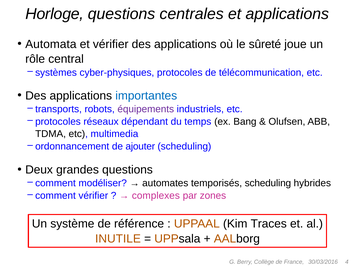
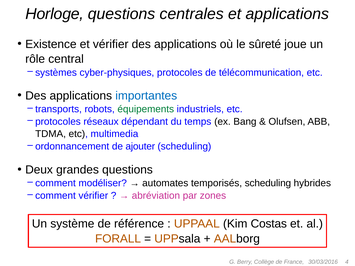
Automata: Automata -> Existence
équipements colour: purple -> green
complexes: complexes -> abréviation
Traces: Traces -> Costas
INUTILE: INUTILE -> FORALL
